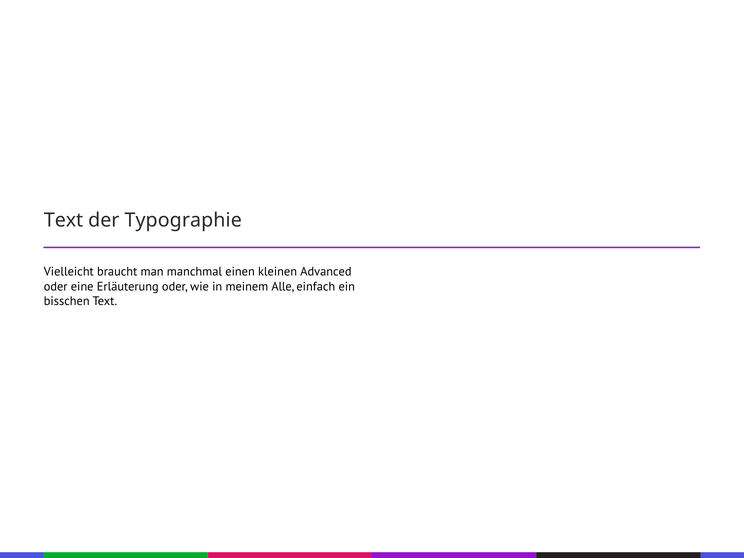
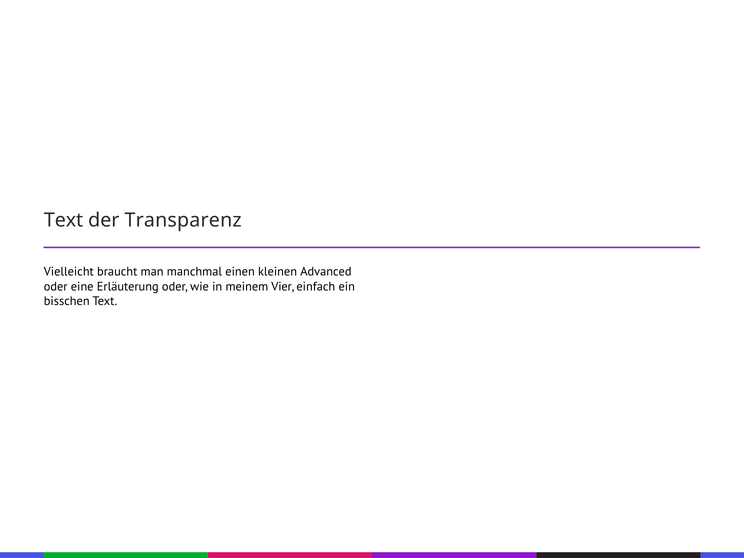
Typographie: Typographie -> Transparenz
Alle: Alle -> Vier
